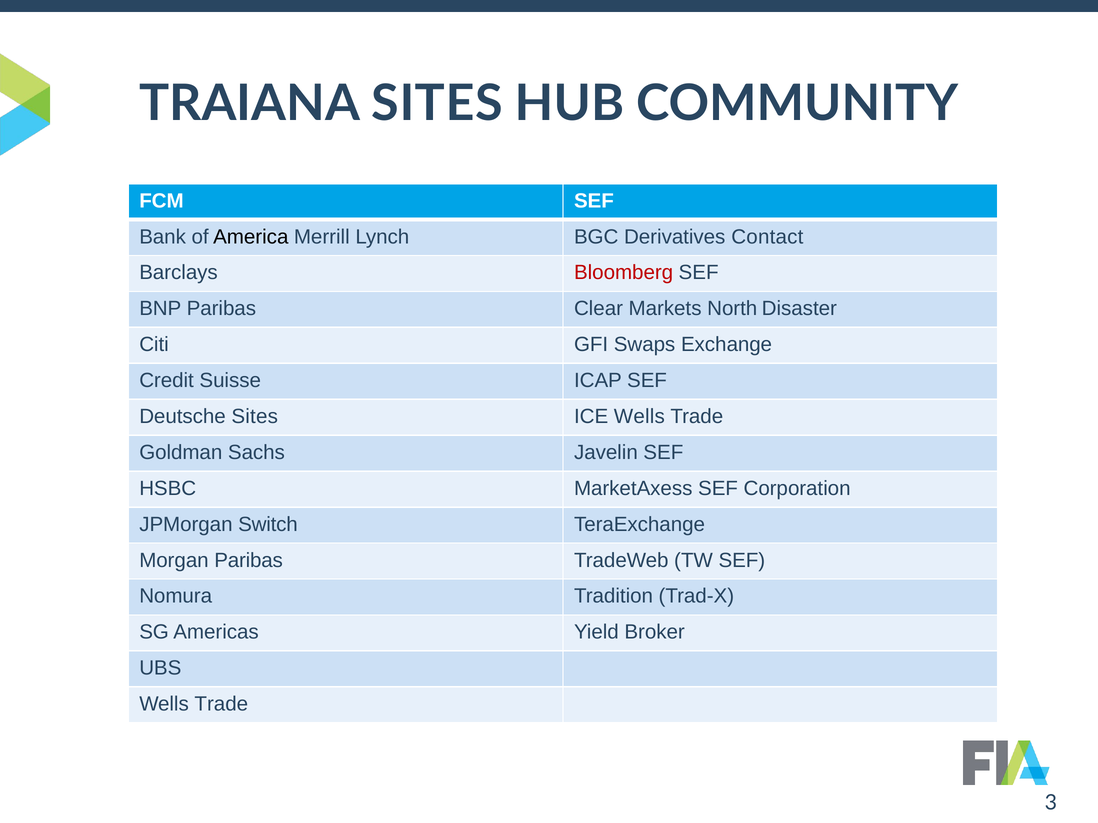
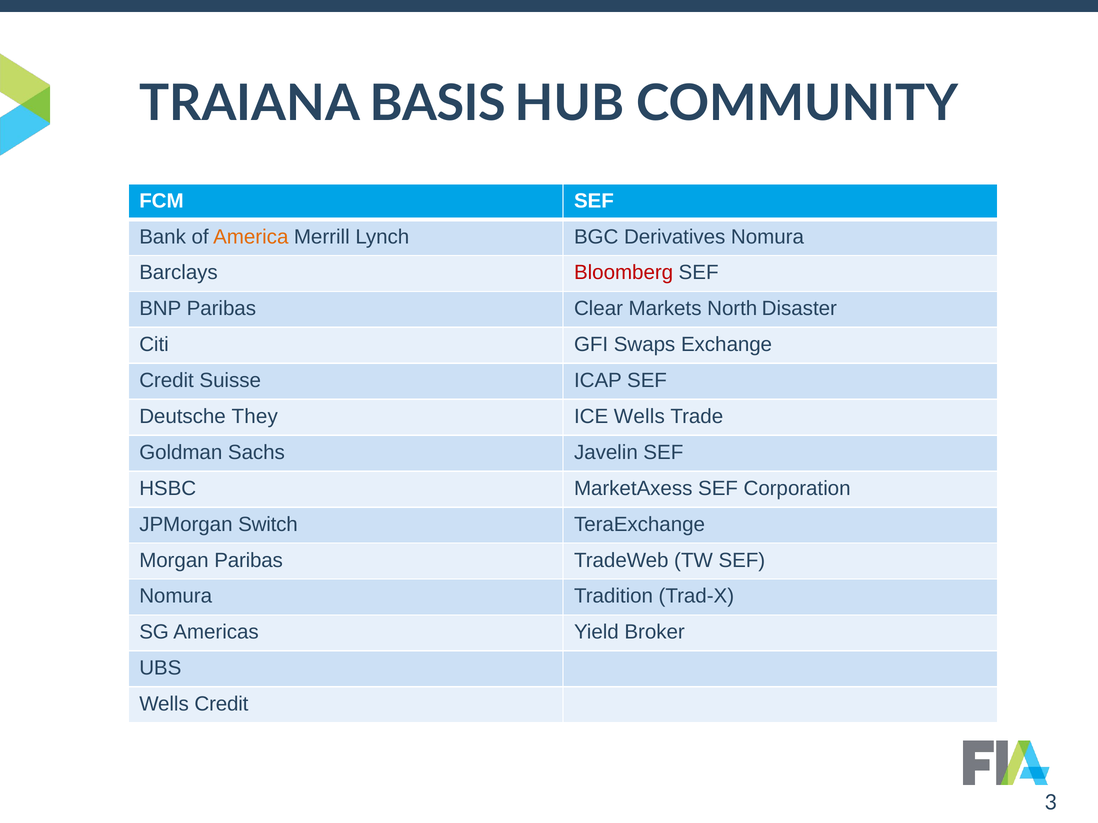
TRAIANA SITES: SITES -> BASIS
America colour: black -> orange
Derivatives Contact: Contact -> Nomura
Deutsche Sites: Sites -> They
Trade at (221, 704): Trade -> Credit
